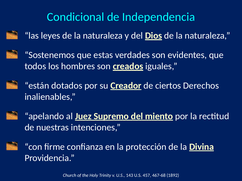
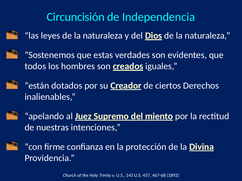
Condicional: Condicional -> Circuncisión
